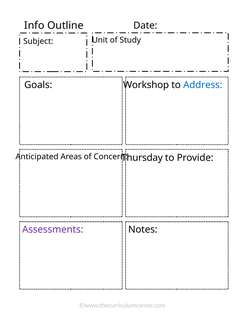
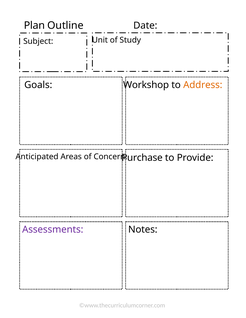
Info: Info -> Plan
Address colour: blue -> orange
Thursday: Thursday -> Purchase
